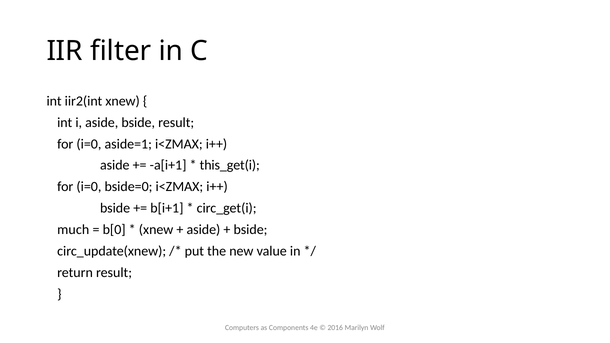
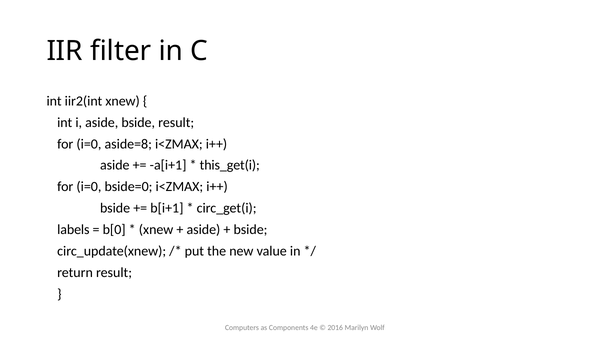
aside=1: aside=1 -> aside=8
much: much -> labels
